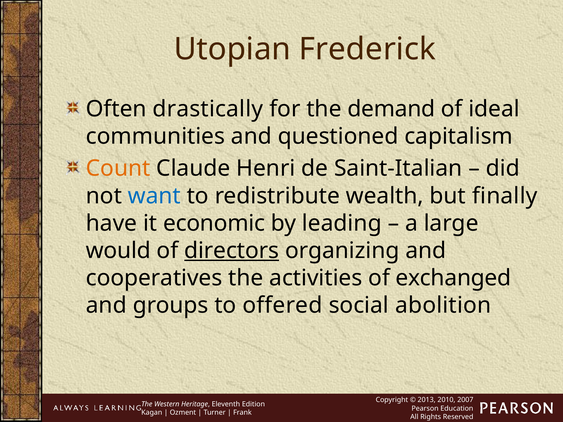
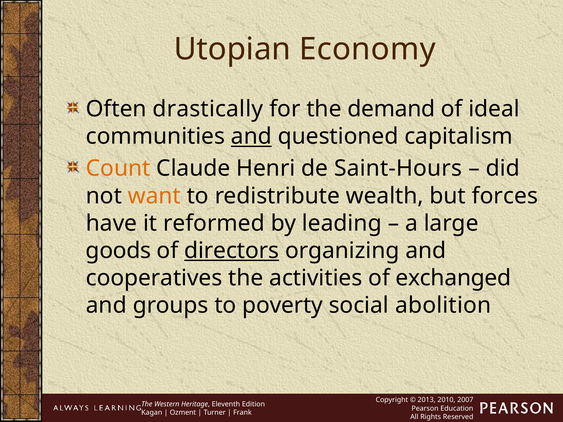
Frederick: Frederick -> Economy
and at (251, 136) underline: none -> present
Saint-Italian: Saint-Italian -> Saint-Hours
want colour: blue -> orange
finally: finally -> forces
economic: economic -> reformed
would: would -> goods
offered: offered -> poverty
